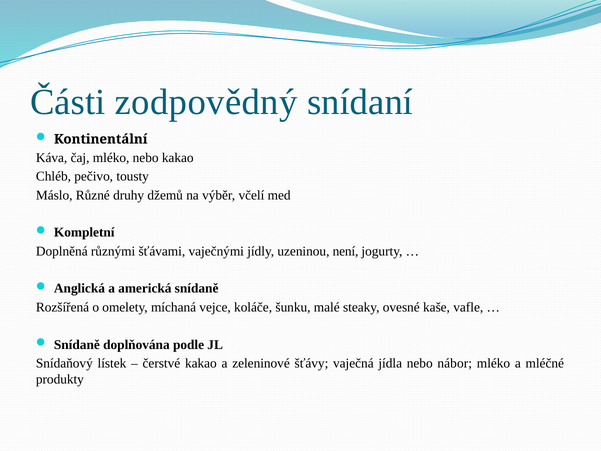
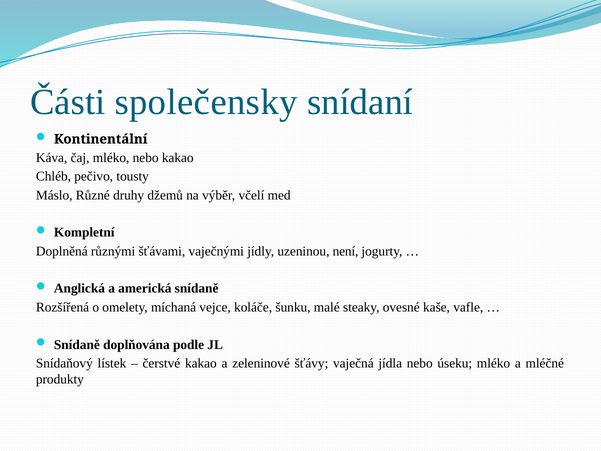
zodpovědný: zodpovědný -> společensky
nábor: nábor -> úseku
